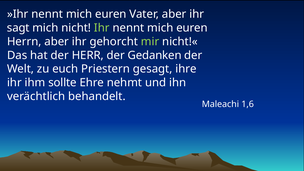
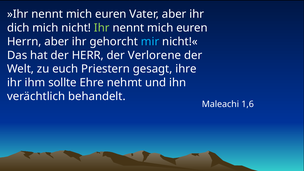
sagt: sagt -> dich
mir colour: light green -> light blue
Gedanken: Gedanken -> Verlorene
